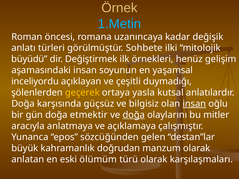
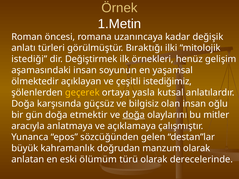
1.Metin colour: light blue -> white
Sohbete: Sohbete -> Bıraktığı
büyüdü: büyüdü -> istediği
inceliyordu: inceliyordu -> ölmektedir
duymadığı: duymadığı -> istediğimiz
insan at (194, 104) underline: present -> none
karşılaşmaları: karşılaşmaları -> derecelerinde
